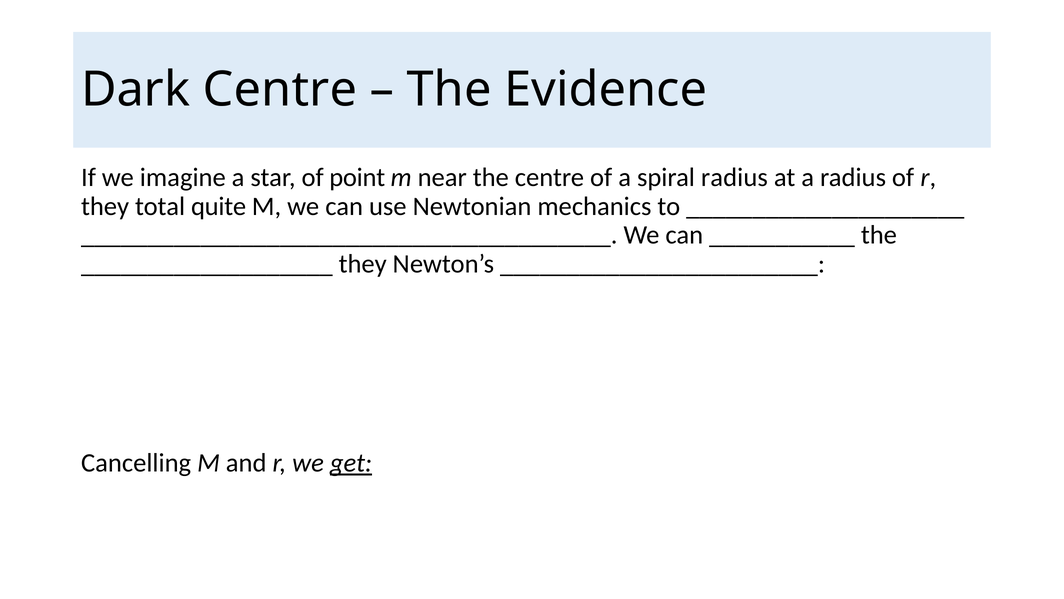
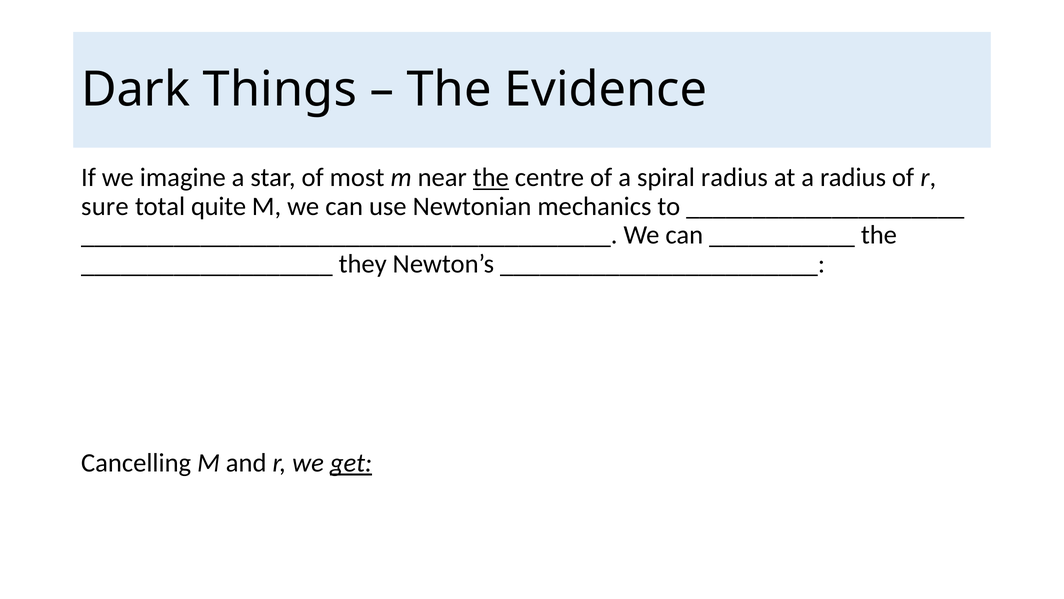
Dark Centre: Centre -> Things
point: point -> most
the at (491, 178) underline: none -> present
they at (105, 206): they -> sure
